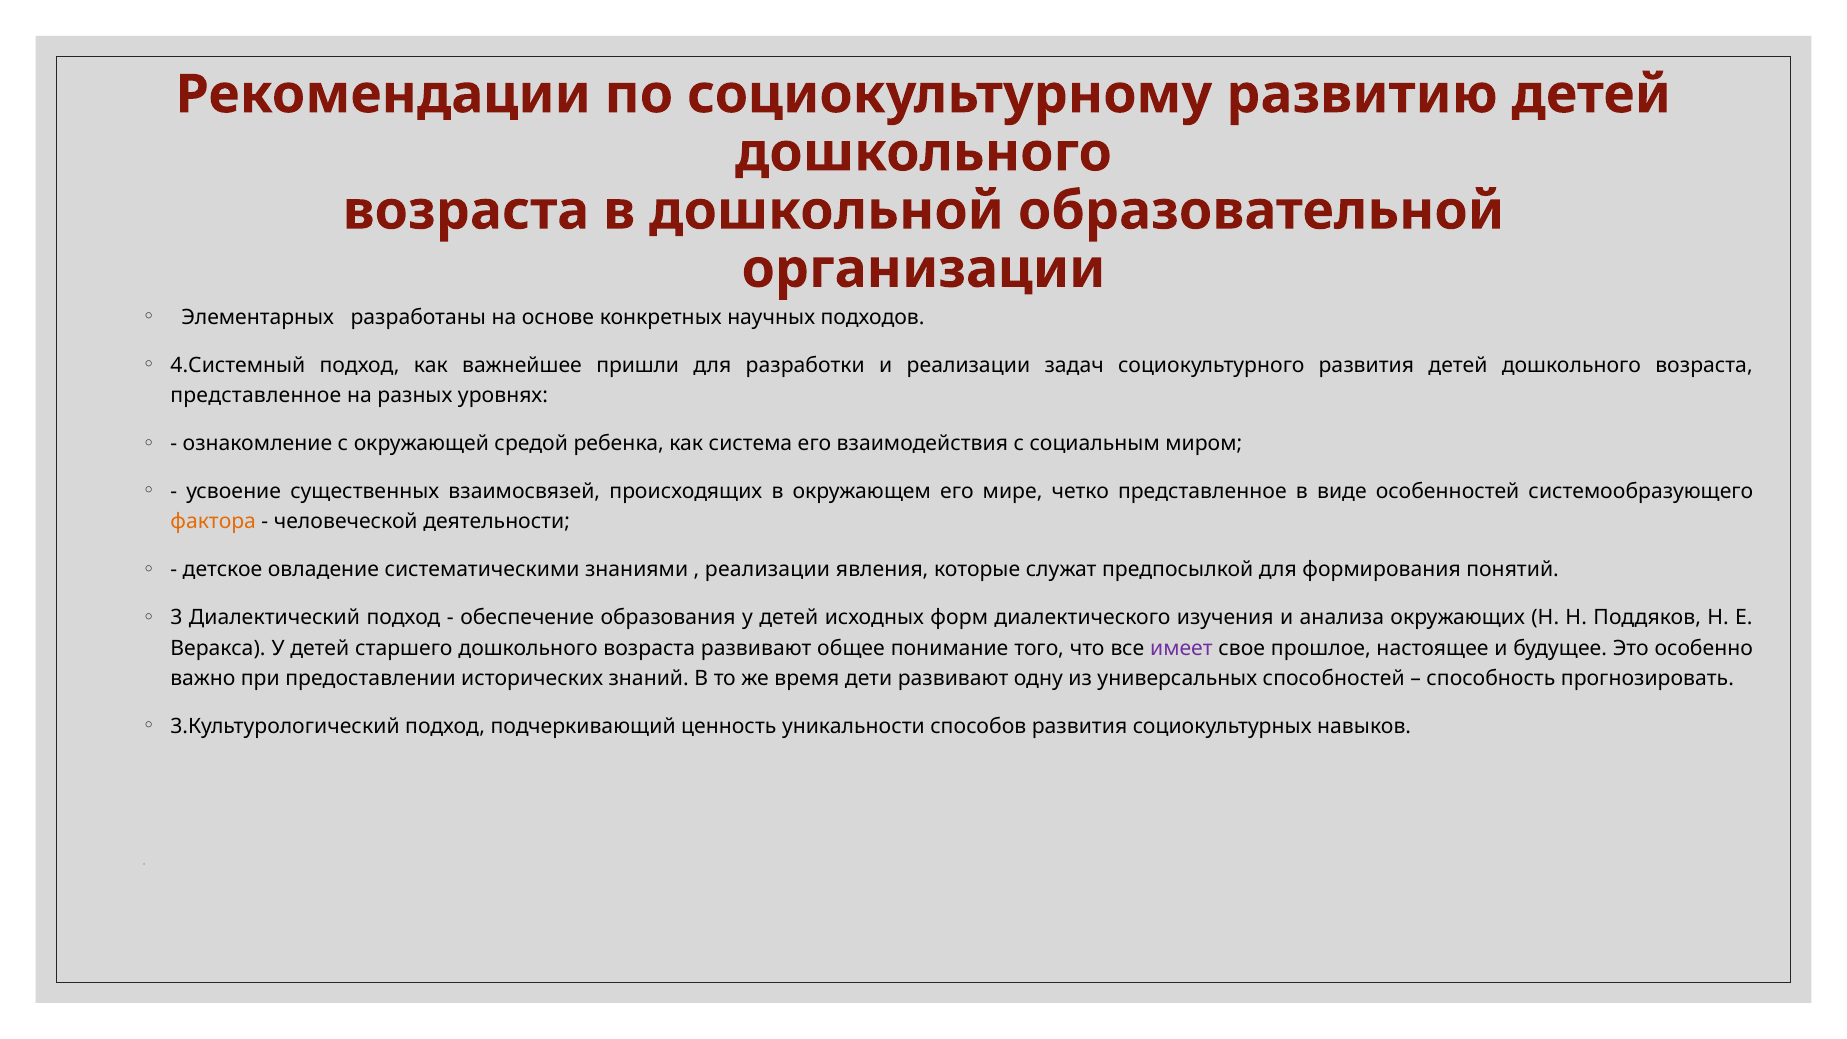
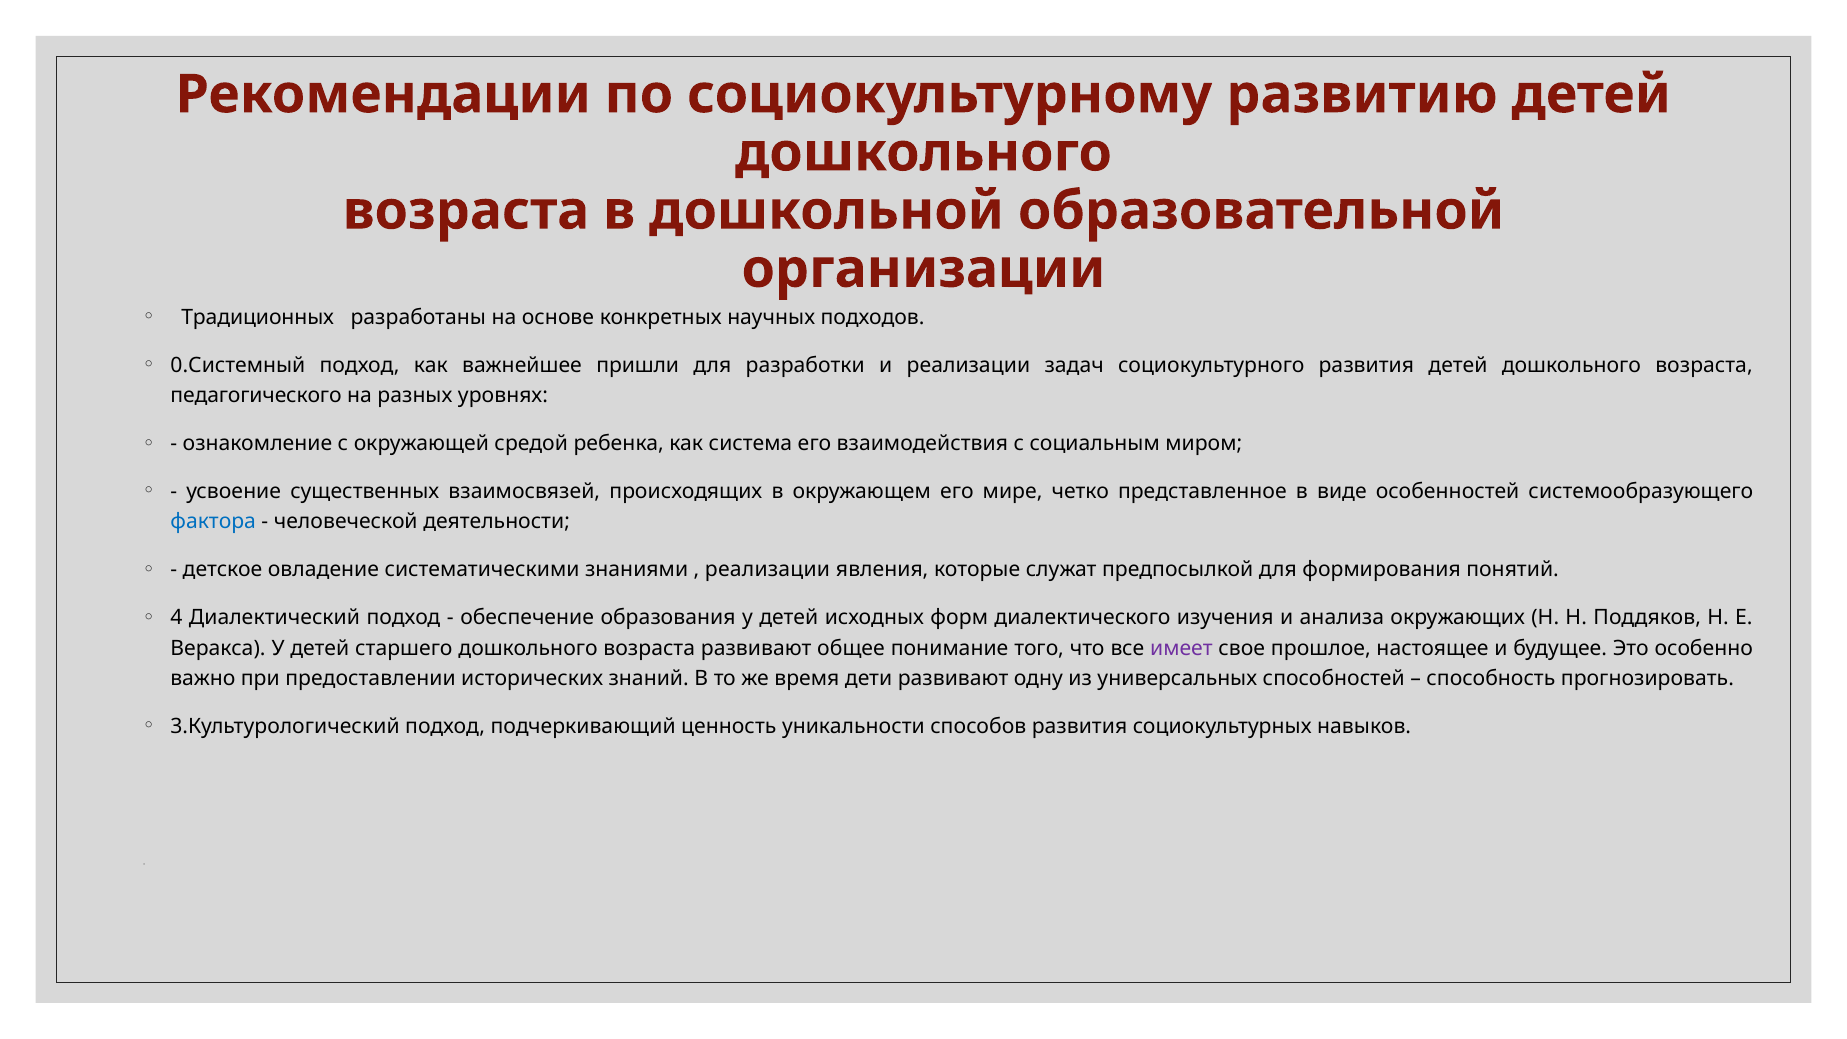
Элементарных: Элементарных -> Традиционных
4.Системный: 4.Системный -> 0.Системный
представленное at (256, 396): представленное -> педагогического
фактора colour: orange -> blue
3: 3 -> 4
